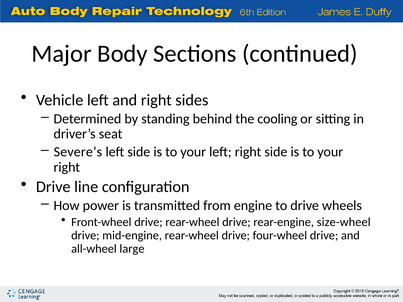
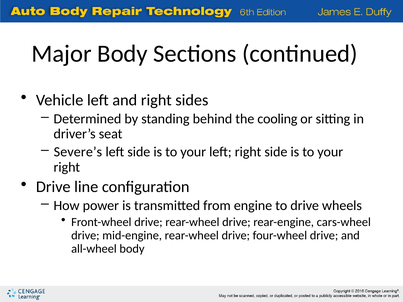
size-wheel: size-wheel -> cars-wheel
all-wheel large: large -> body
